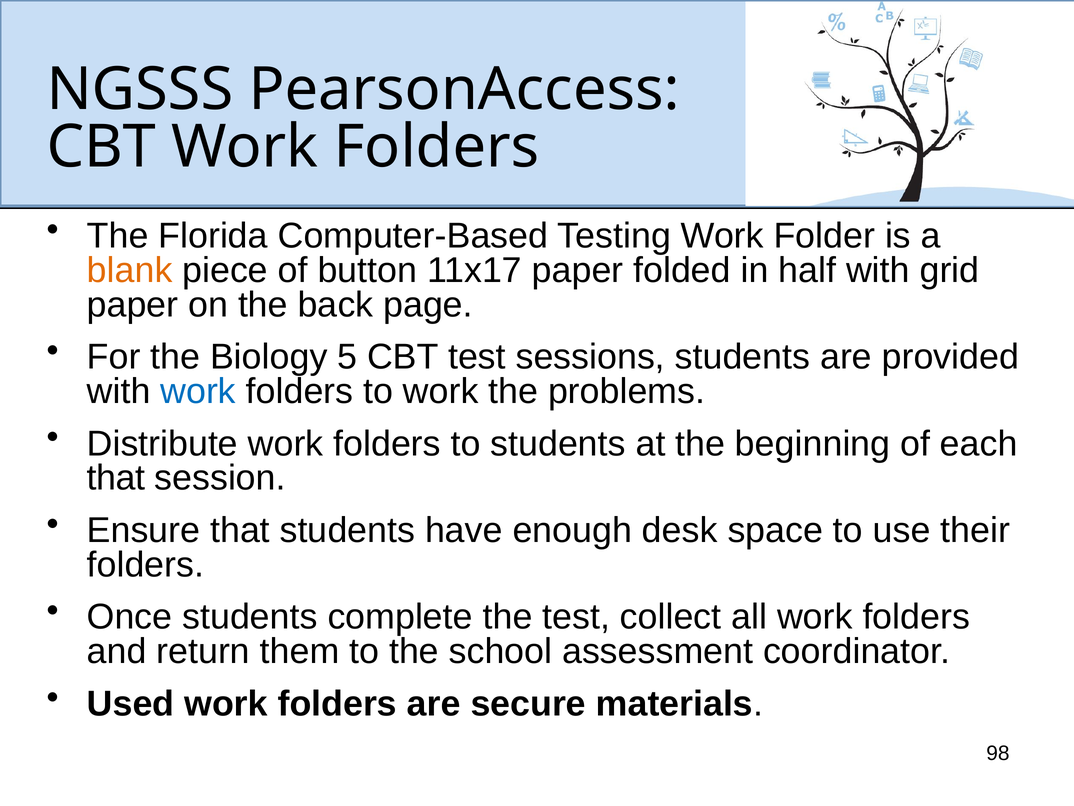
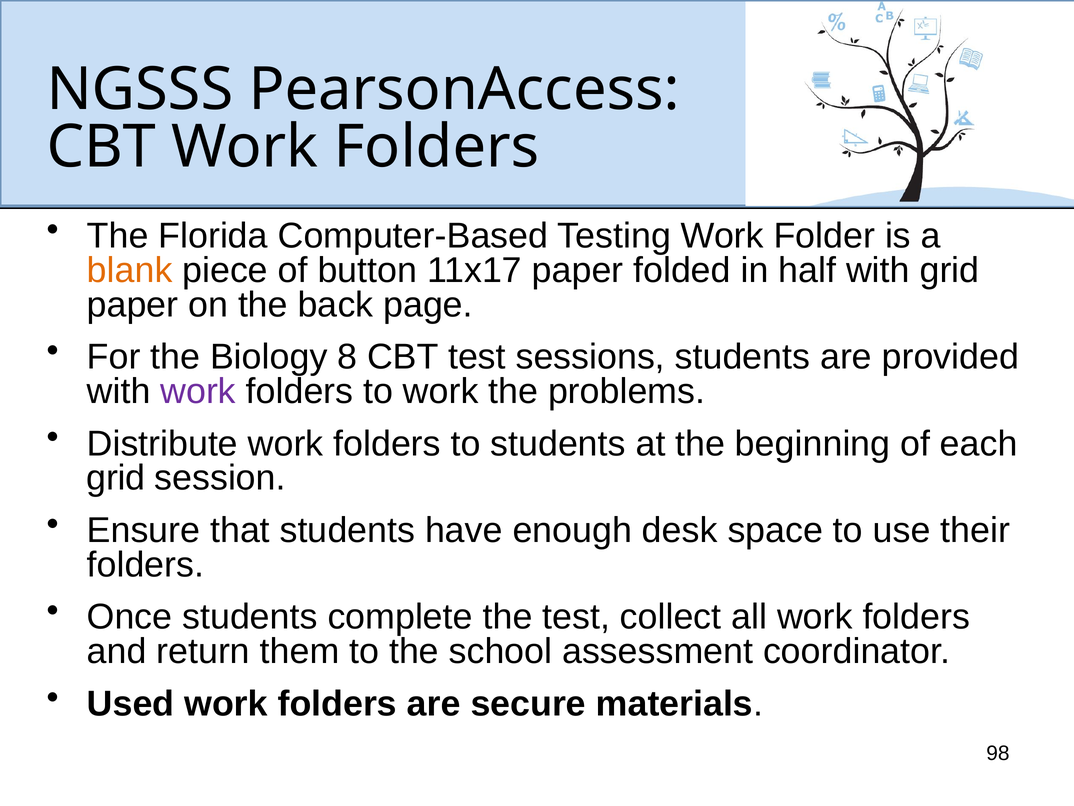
5: 5 -> 8
work at (198, 391) colour: blue -> purple
that at (116, 478): that -> grid
